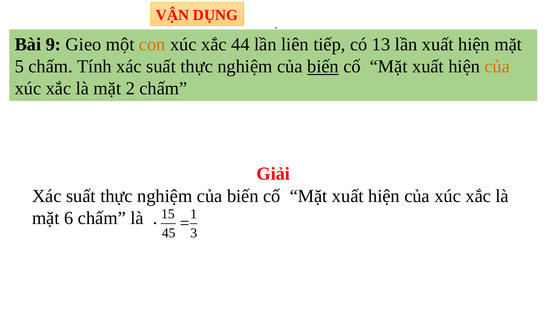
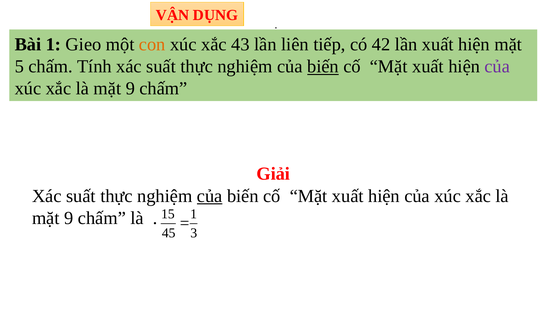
Bài 9: 9 -> 1
44: 44 -> 43
13: 13 -> 42
của at (497, 67) colour: orange -> purple
2 at (130, 89): 2 -> 9
của at (210, 196) underline: none -> present
6 at (69, 218): 6 -> 9
